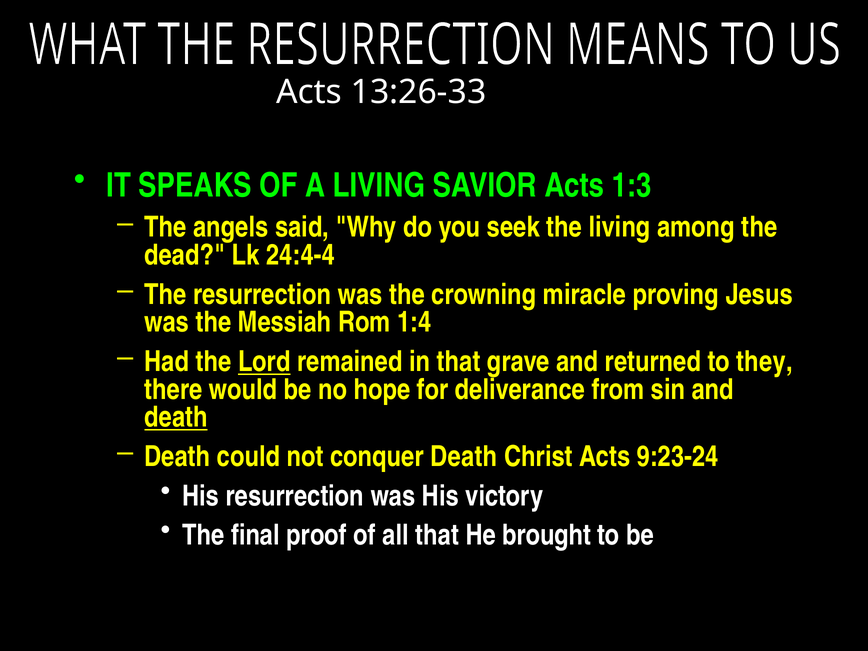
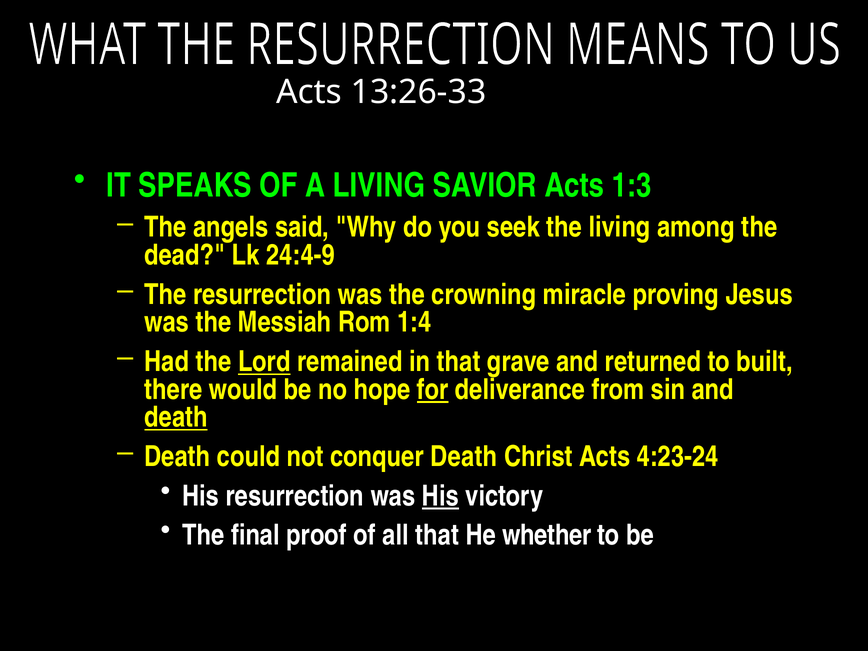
24:4-4: 24:4-4 -> 24:4-9
they: they -> built
for underline: none -> present
9:23-24: 9:23-24 -> 4:23-24
His at (440, 496) underline: none -> present
brought: brought -> whether
